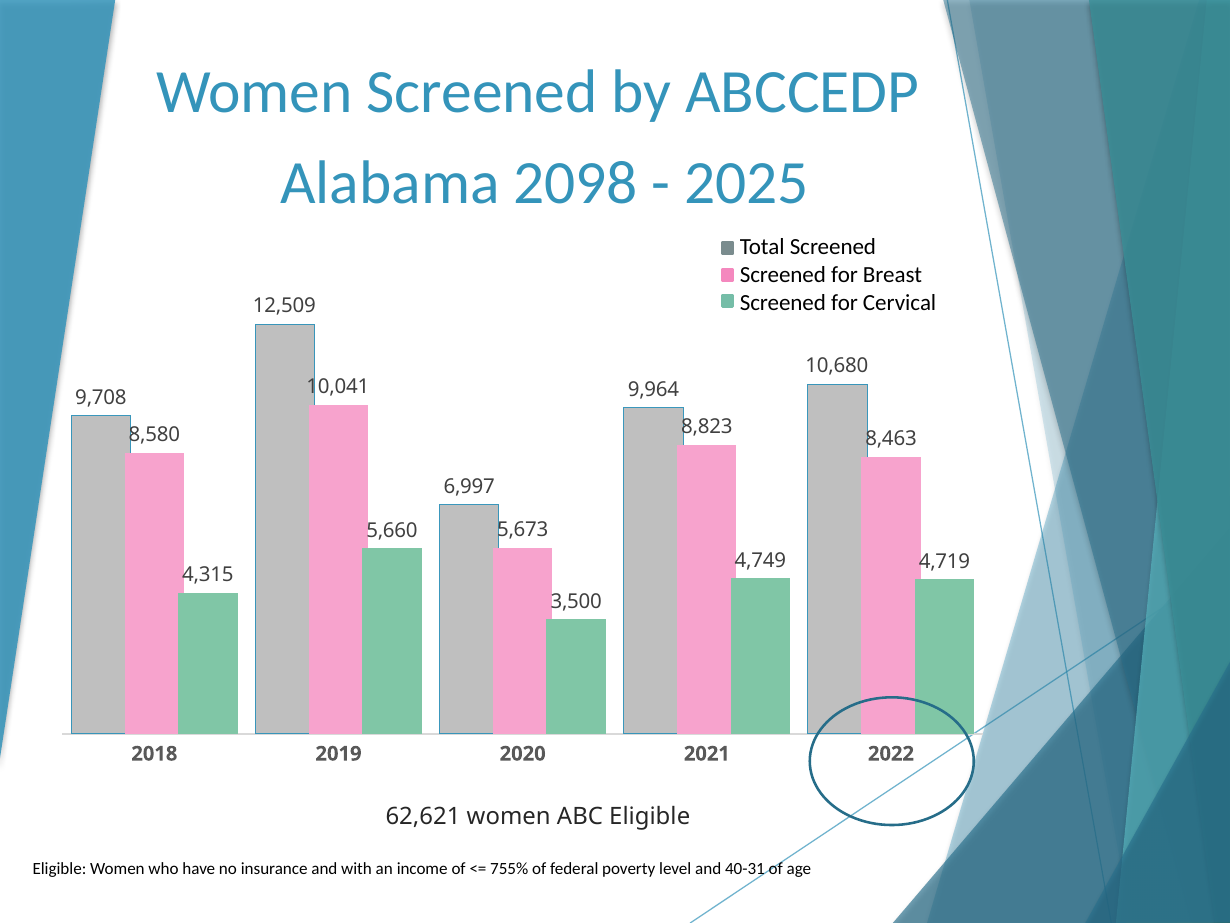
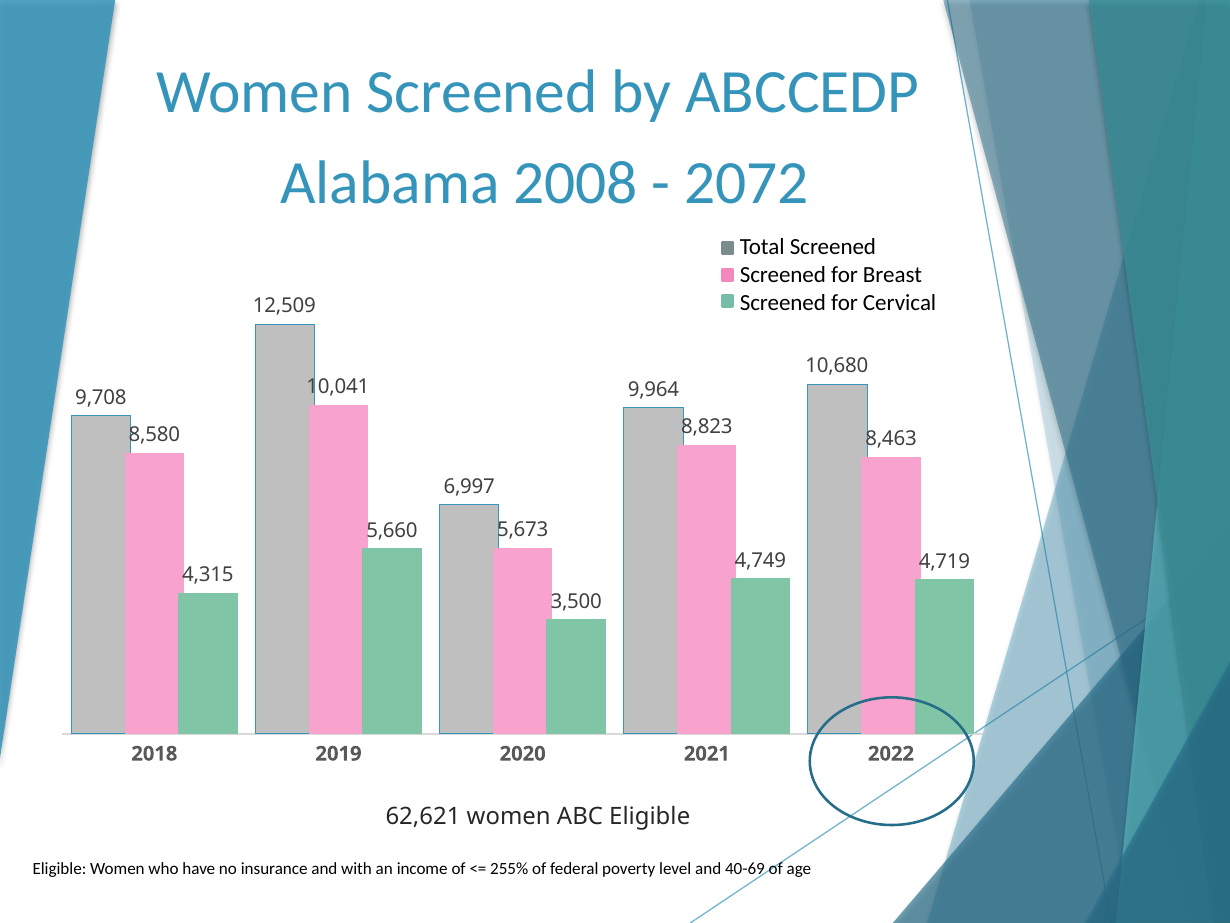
2098: 2098 -> 2008
2025: 2025 -> 2072
755%: 755% -> 255%
40-31: 40-31 -> 40-69
